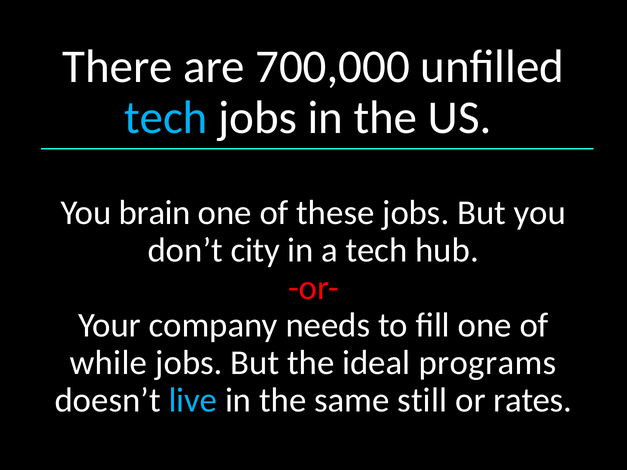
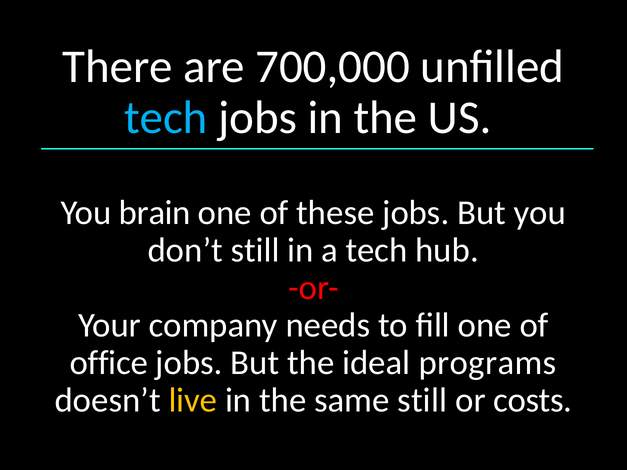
don’t city: city -> still
while: while -> office
live colour: light blue -> yellow
rates: rates -> costs
